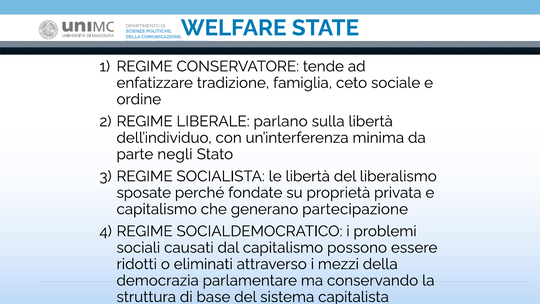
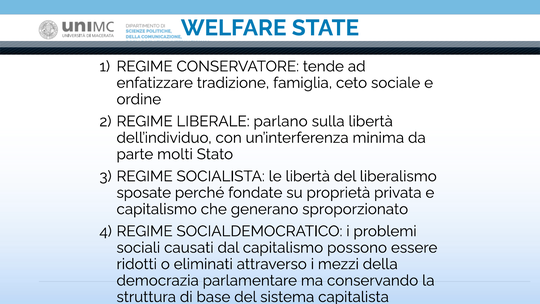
negli: negli -> molti
partecipazione: partecipazione -> sproporzionato
